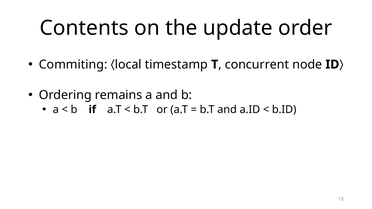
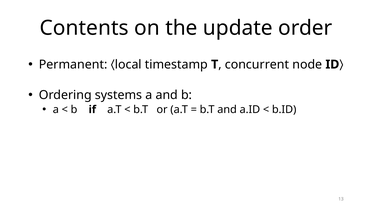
Commiting: Commiting -> Permanent
remains: remains -> systems
